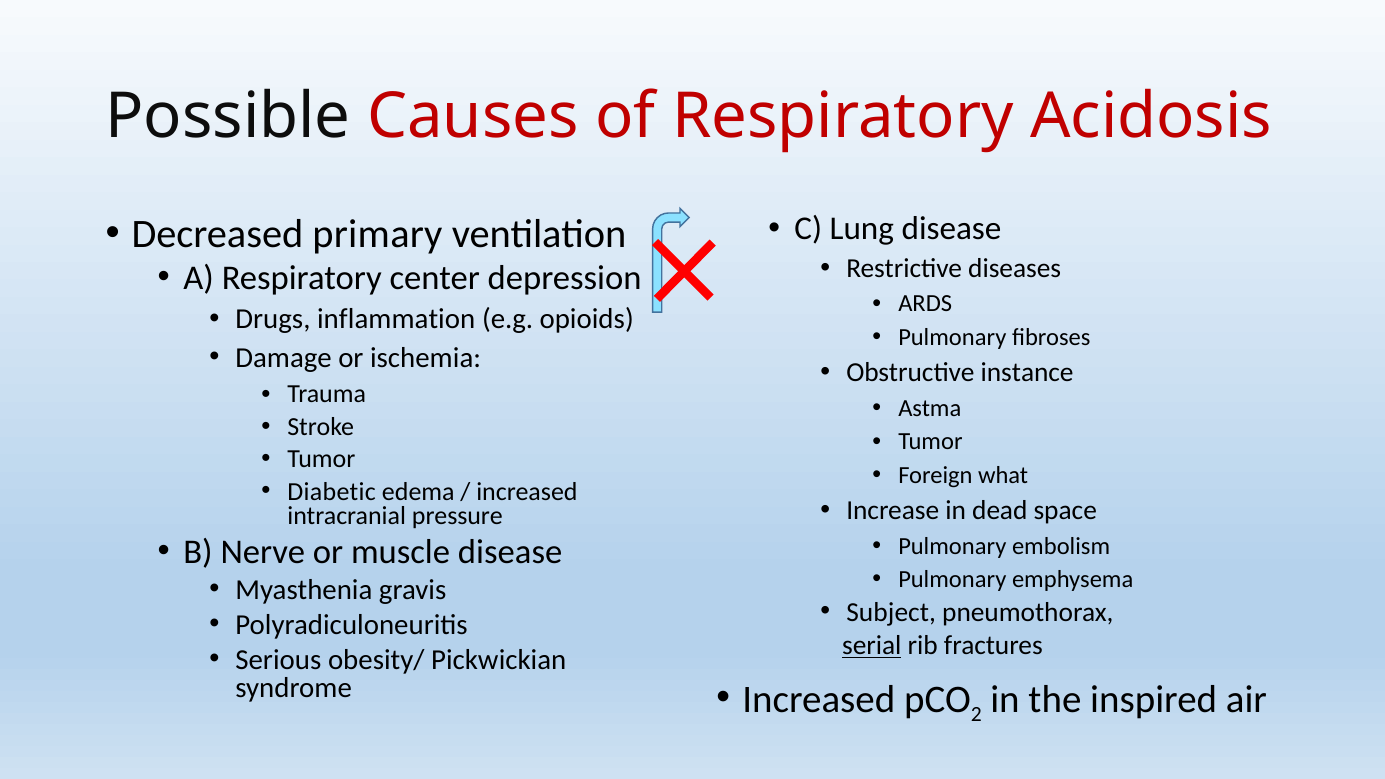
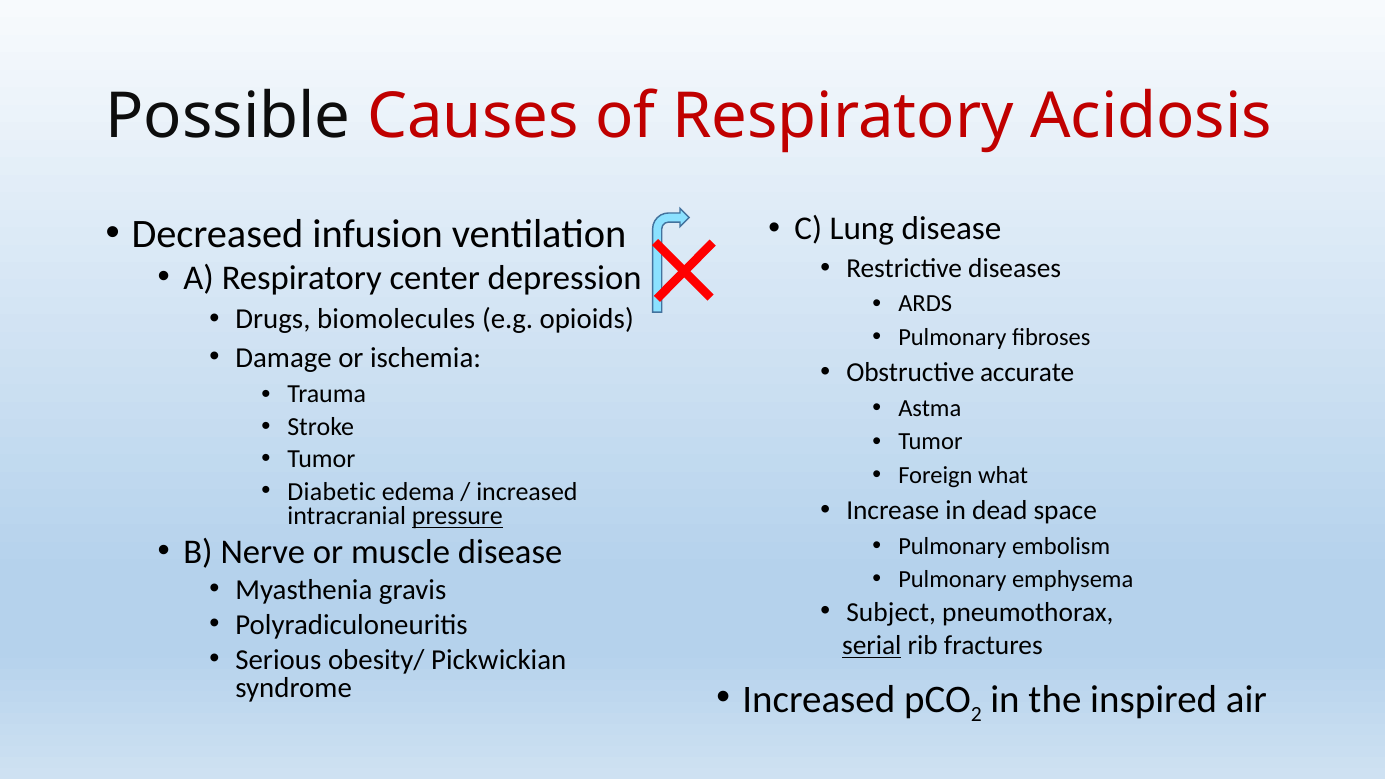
primary: primary -> infusion
inflammation: inflammation -> biomolecules
instance: instance -> accurate
pressure underline: none -> present
